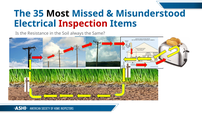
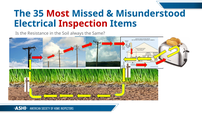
Most colour: black -> red
